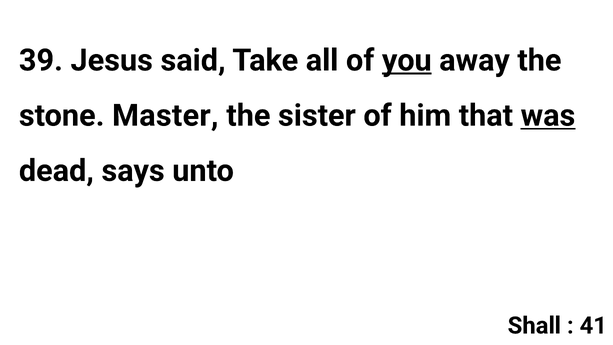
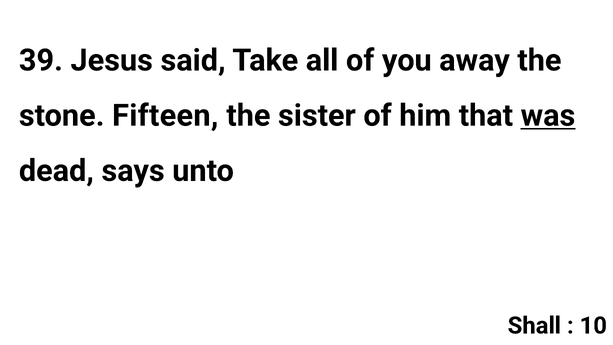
you underline: present -> none
Master: Master -> Fifteen
41: 41 -> 10
